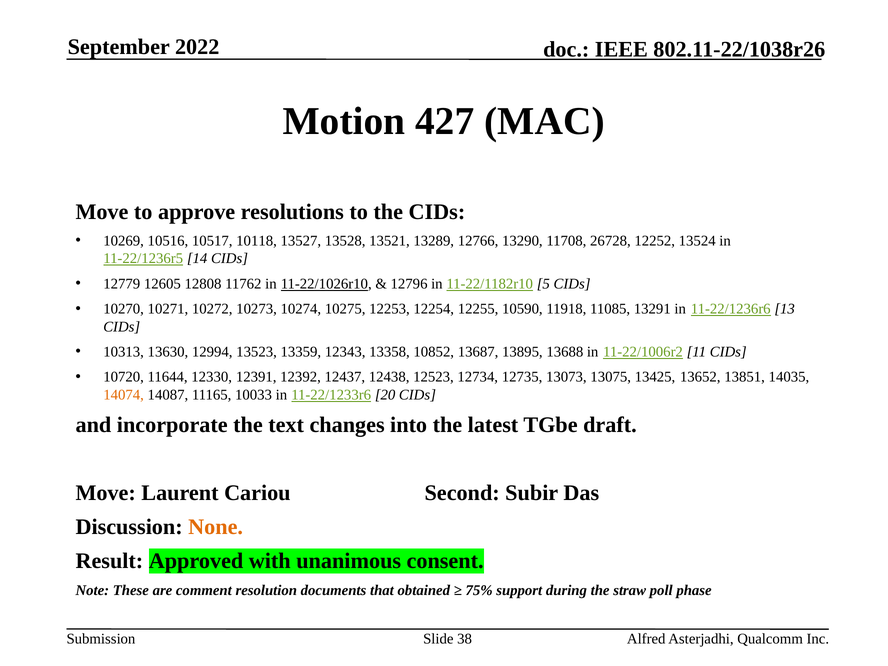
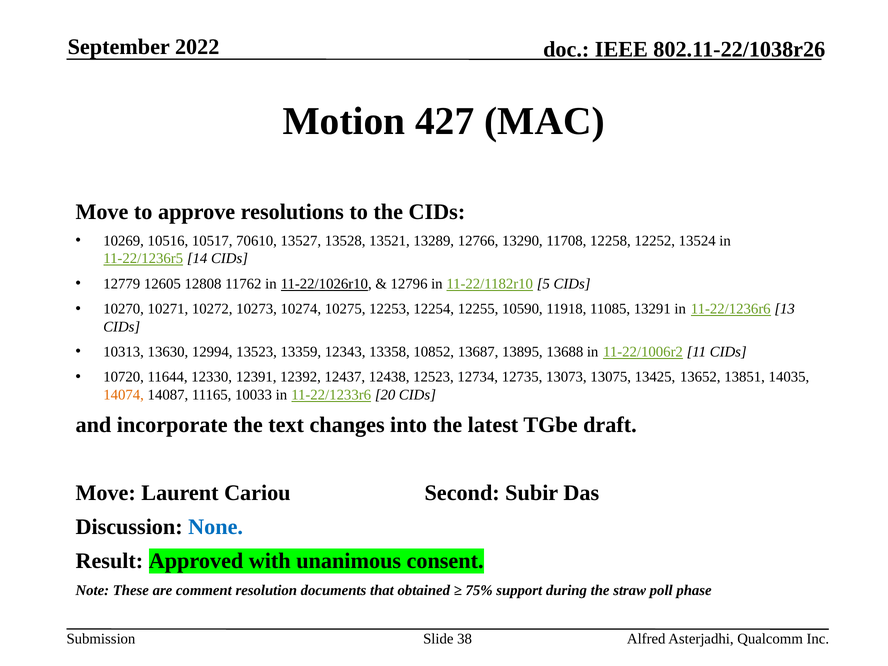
10118: 10118 -> 70610
26728: 26728 -> 12258
None colour: orange -> blue
